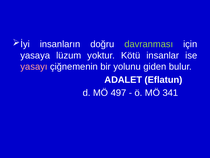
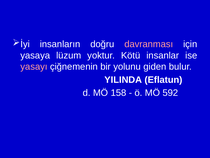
davranması colour: light green -> pink
ADALET: ADALET -> YILINDA
497: 497 -> 158
341: 341 -> 592
